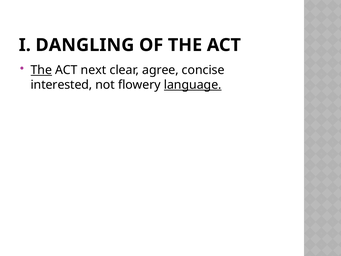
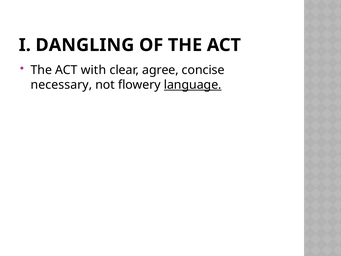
The at (41, 70) underline: present -> none
next: next -> with
interested: interested -> necessary
